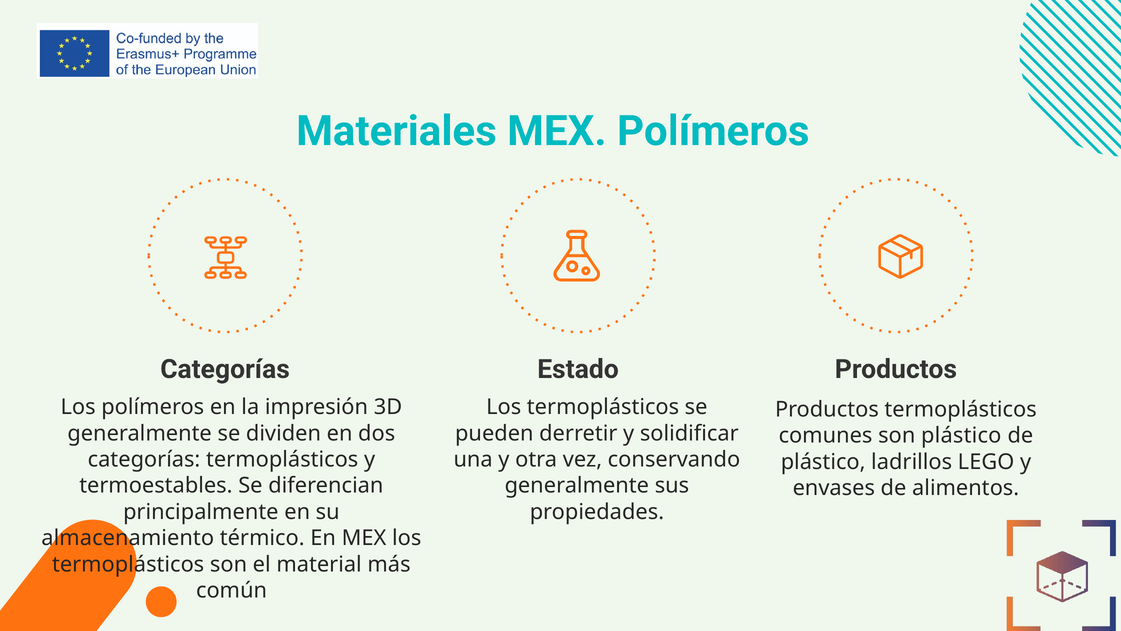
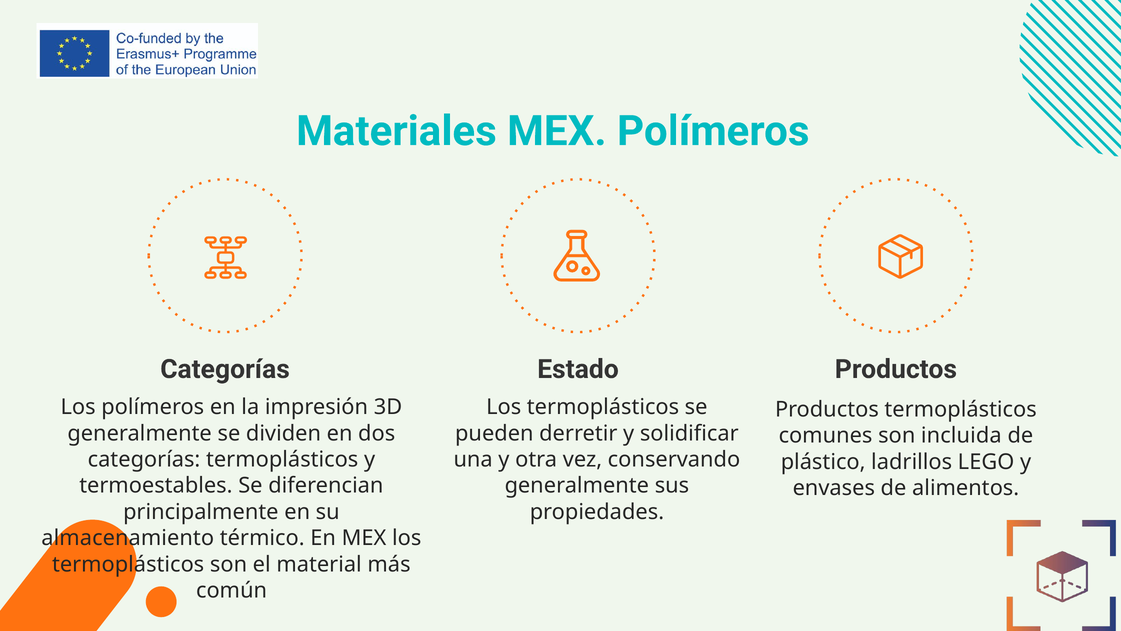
son plástico: plástico -> incluida
